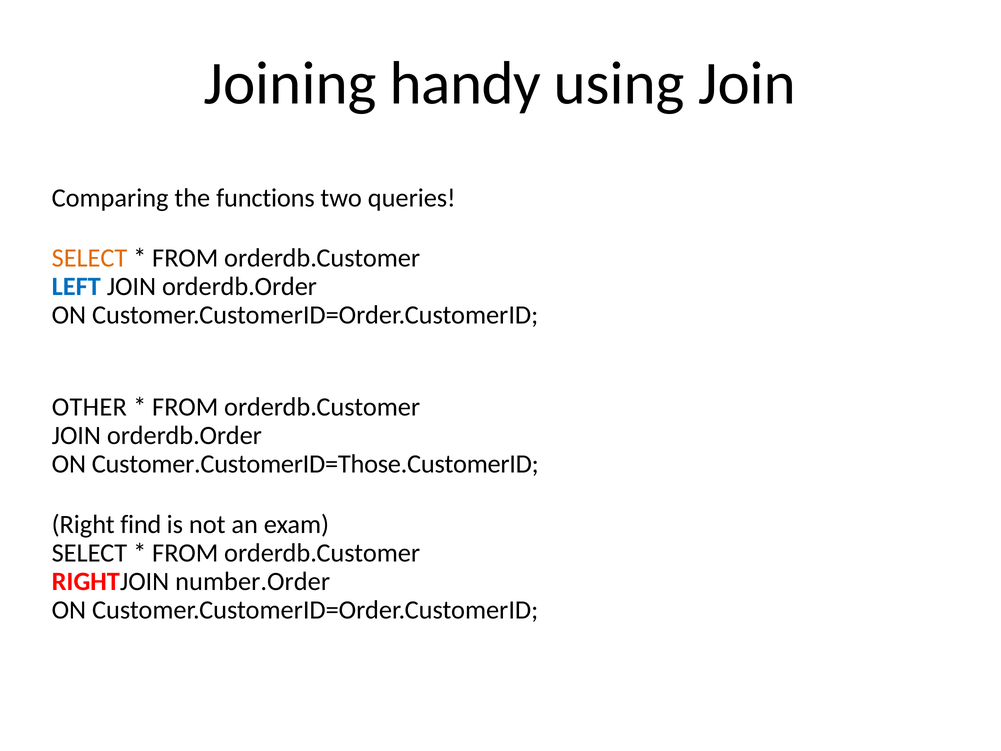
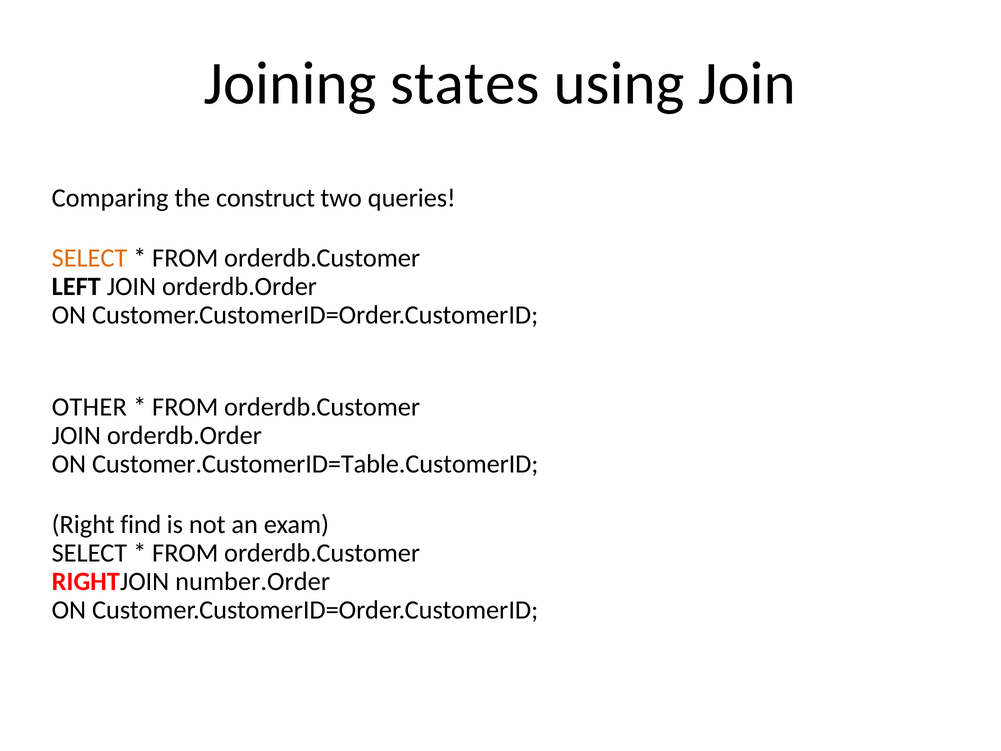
handy: handy -> states
functions: functions -> construct
LEFT colour: blue -> black
Customer.CustomerID=Those.CustomerID: Customer.CustomerID=Those.CustomerID -> Customer.CustomerID=Table.CustomerID
